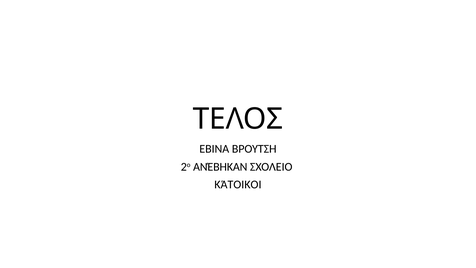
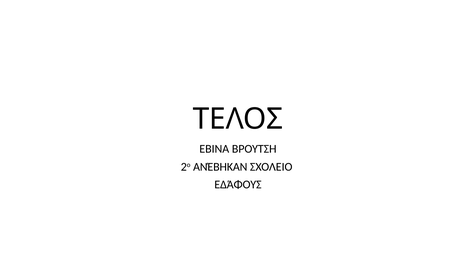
ΚΆΤΟΙΚΟΙ: ΚΆΤΟΙΚΟΙ -> ΕΔΆΦΟΥΣ
